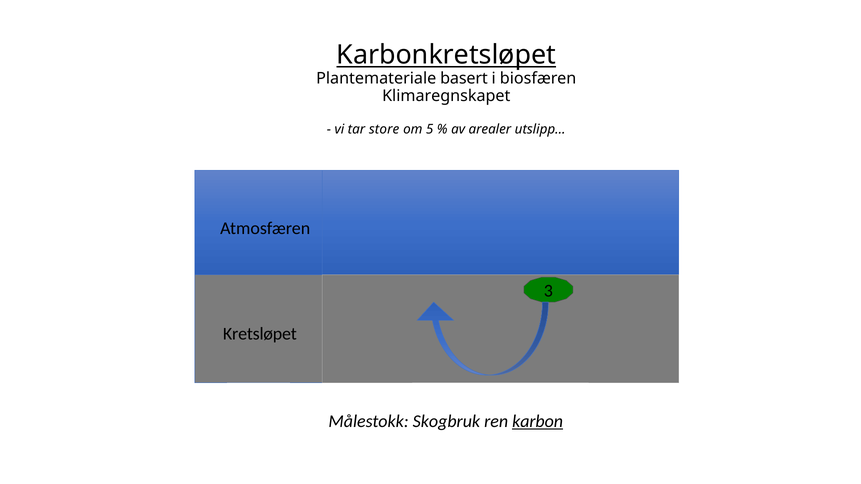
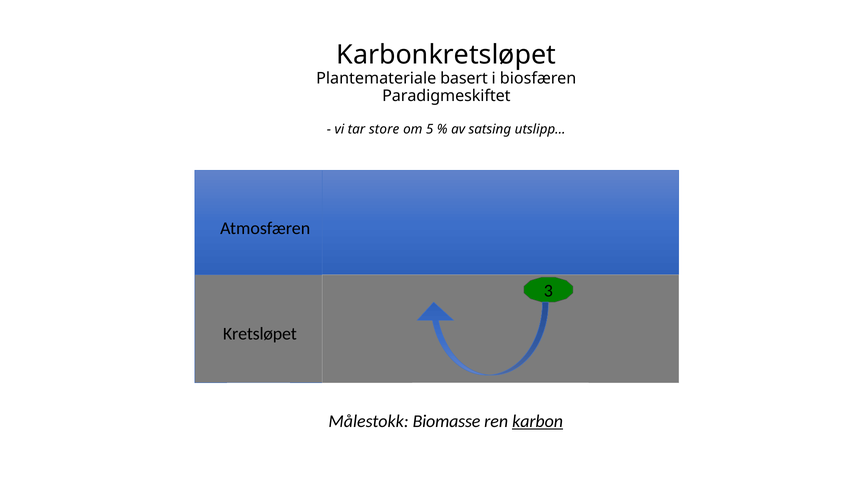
Karbonkretsløpet underline: present -> none
Klimaregnskapet: Klimaregnskapet -> Paradigmeskiftet
arealer: arealer -> satsing
Skogbruk: Skogbruk -> Biomasse
